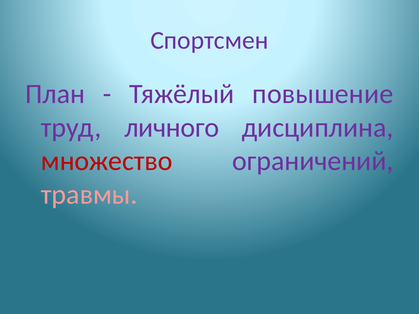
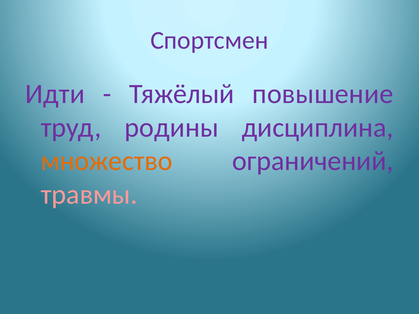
План: План -> Идти
личного: личного -> родины
множество colour: red -> orange
